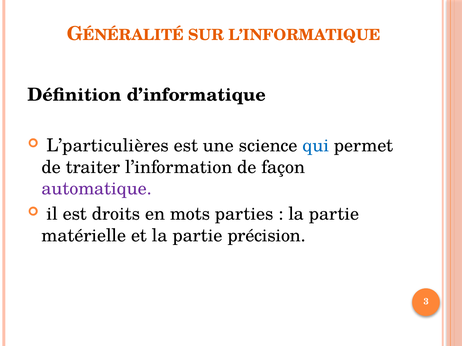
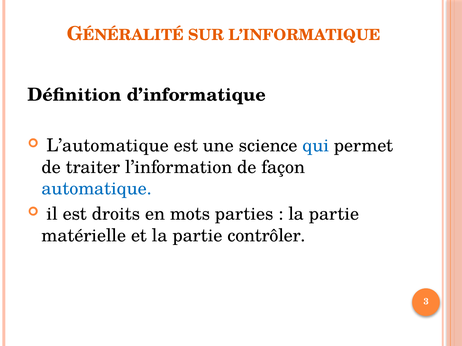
L’particulières: L’particulières -> L’automatique
automatique colour: purple -> blue
précision: précision -> contrôler
